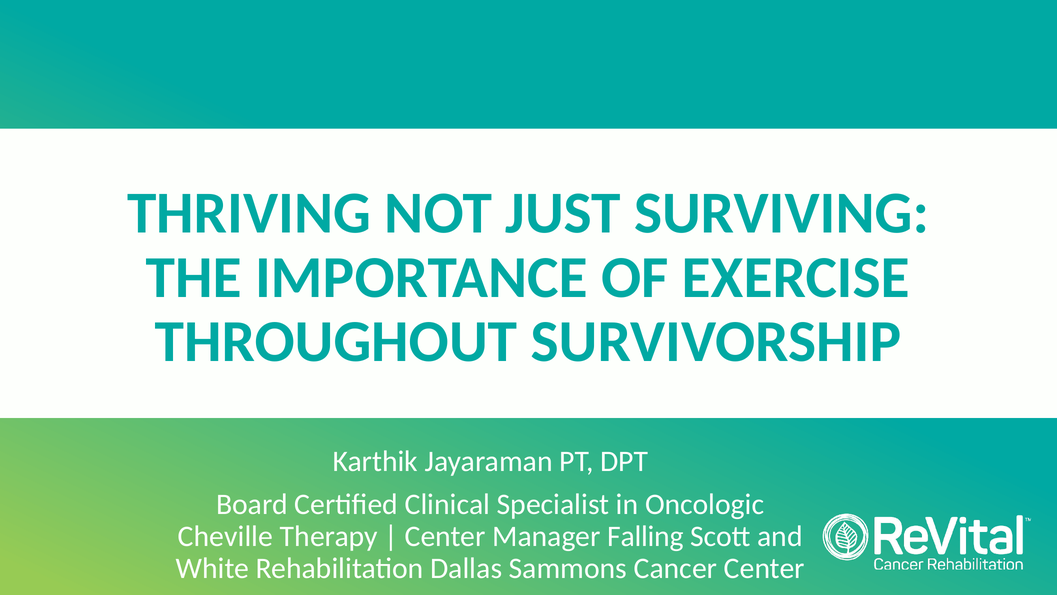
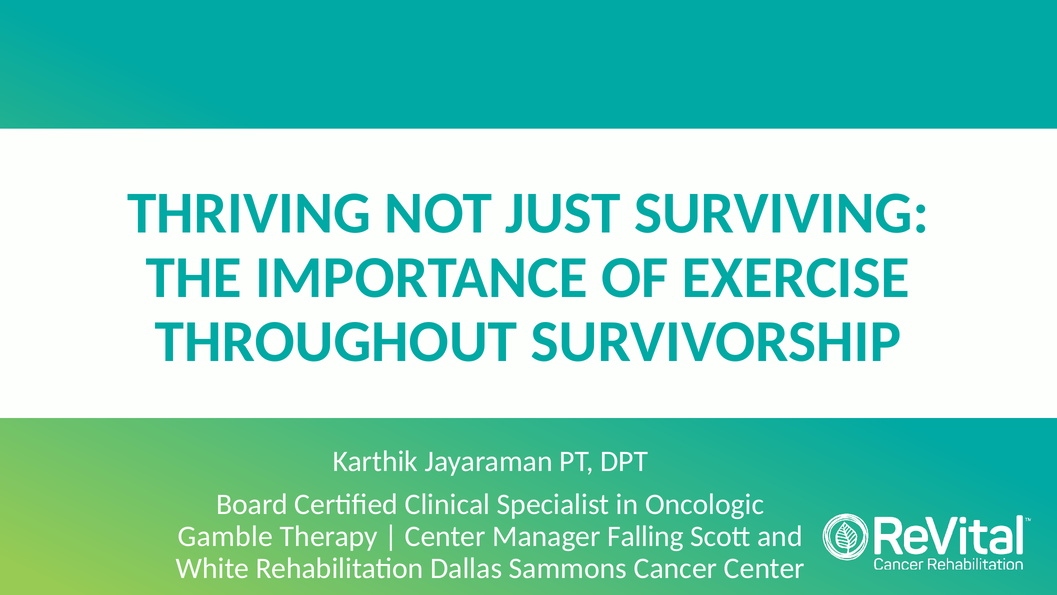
Cheville: Cheville -> Gamble
